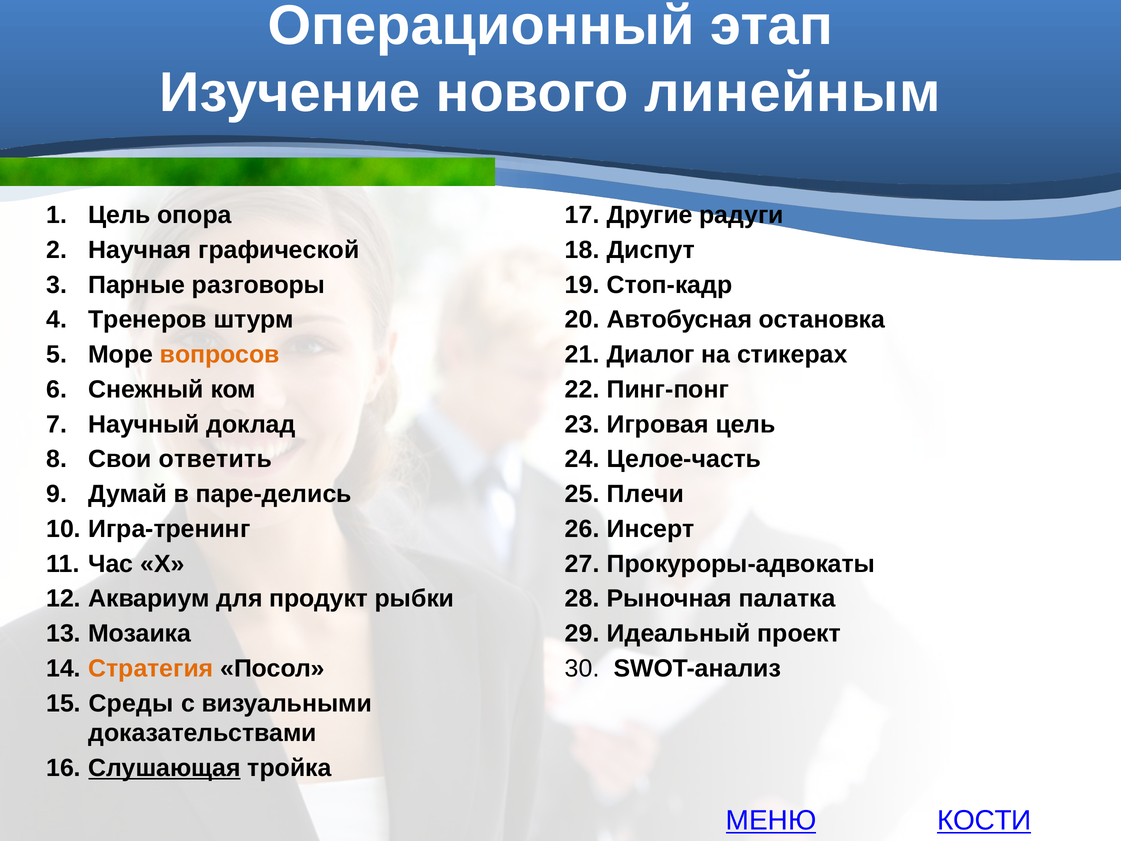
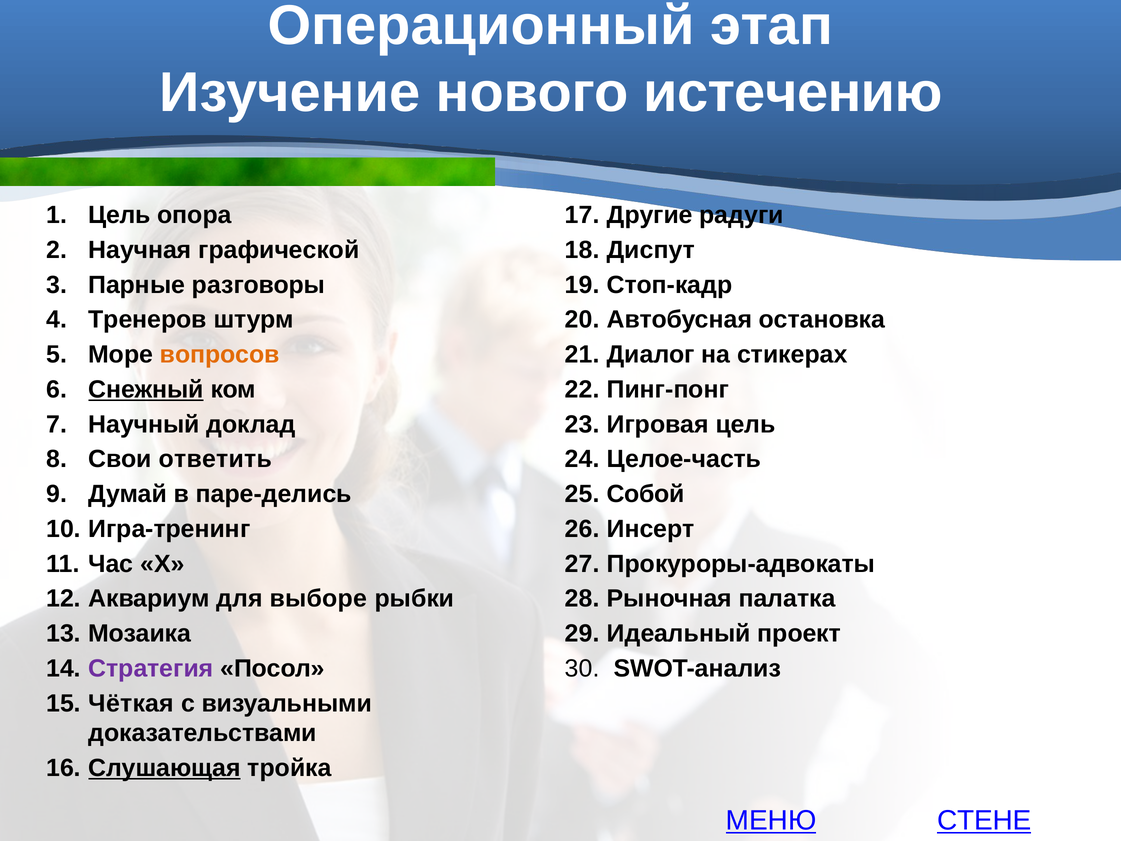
линейным: линейным -> истечению
Снежный underline: none -> present
Плечи: Плечи -> Собой
продукт: продукт -> выборе
Стратегия colour: orange -> purple
Среды: Среды -> Чёткая
КОСТИ: КОСТИ -> СТЕНЕ
